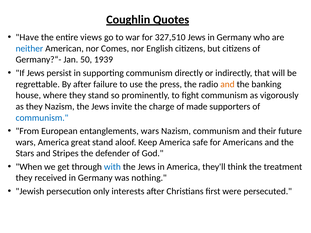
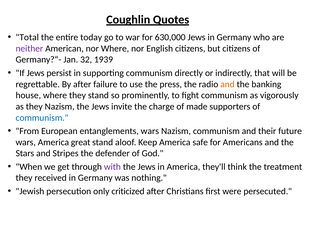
Have: Have -> Total
views: views -> today
327,510: 327,510 -> 630,000
neither colour: blue -> purple
nor Comes: Comes -> Where
50: 50 -> 32
with colour: blue -> purple
interests: interests -> criticized
